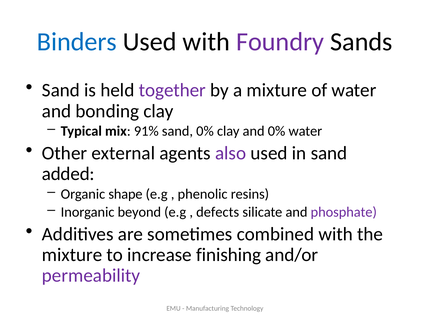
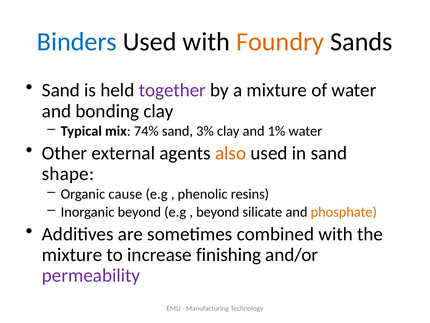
Foundry colour: purple -> orange
91%: 91% -> 74%
sand 0%: 0% -> 3%
and 0%: 0% -> 1%
also colour: purple -> orange
added: added -> shape
shape: shape -> cause
defects at (218, 212): defects -> beyond
phosphate colour: purple -> orange
